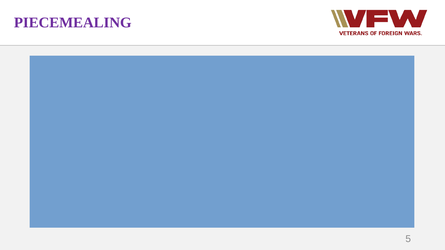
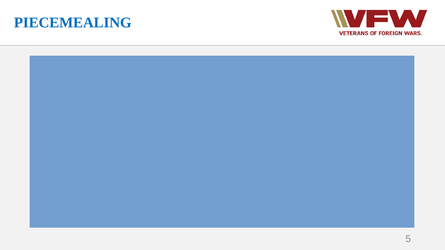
PIECEMEALING colour: purple -> blue
